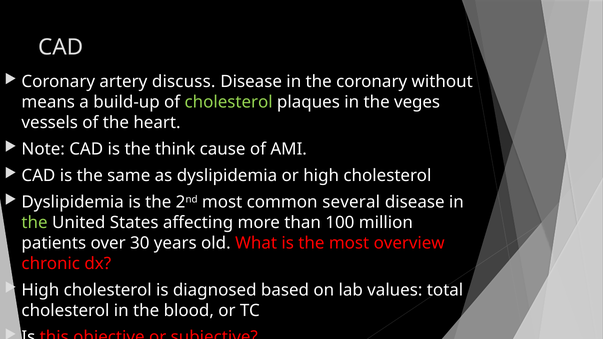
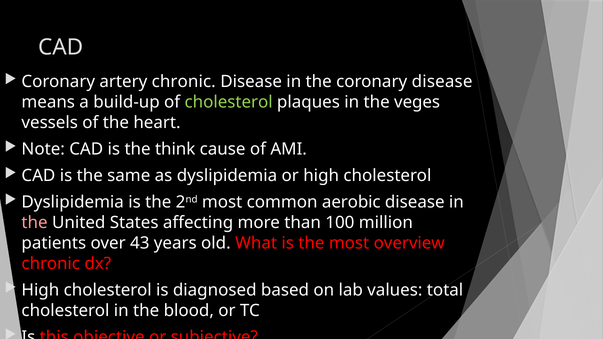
artery discuss: discuss -> chronic
coronary without: without -> disease
several: several -> aerobic
the at (35, 223) colour: light green -> pink
30: 30 -> 43
